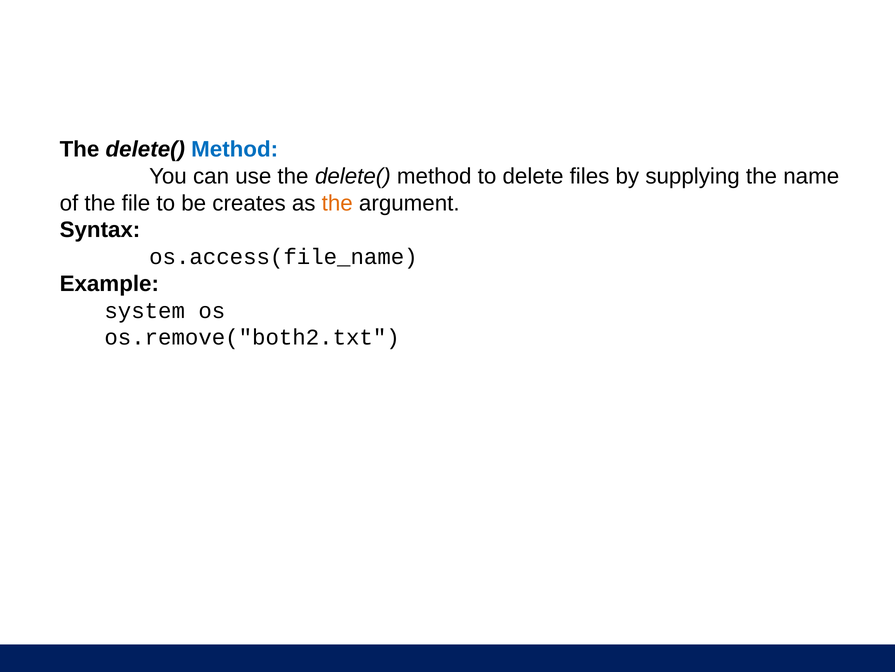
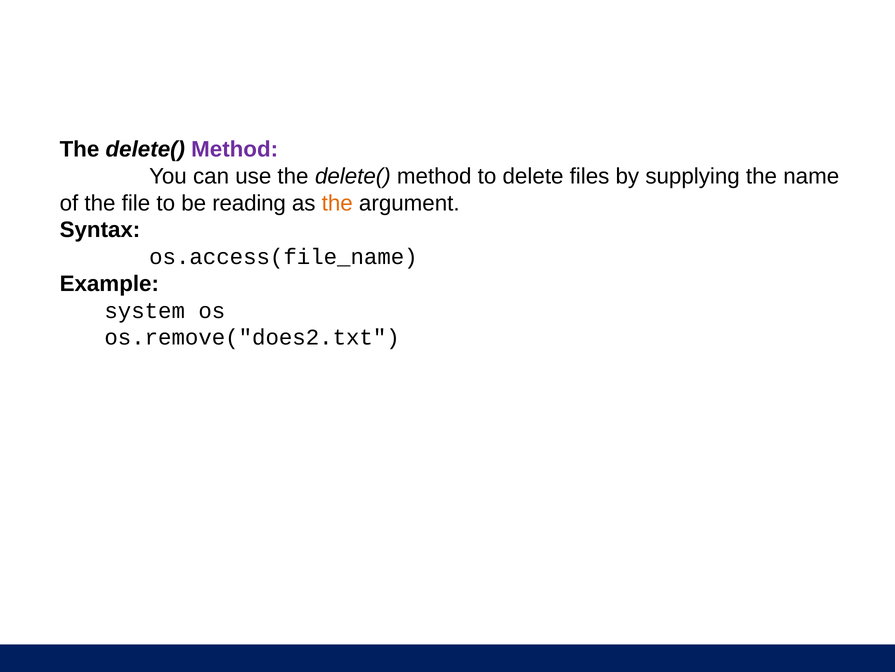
Method at (235, 149) colour: blue -> purple
creates: creates -> reading
os.remove("both2.txt: os.remove("both2.txt -> os.remove("does2.txt
